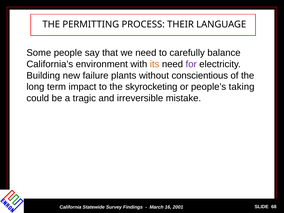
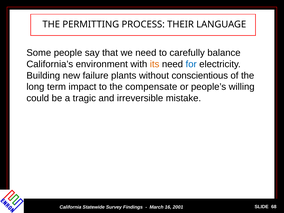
for colour: purple -> blue
skyrocketing: skyrocketing -> compensate
taking: taking -> willing
